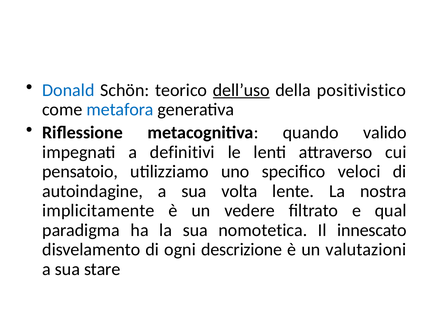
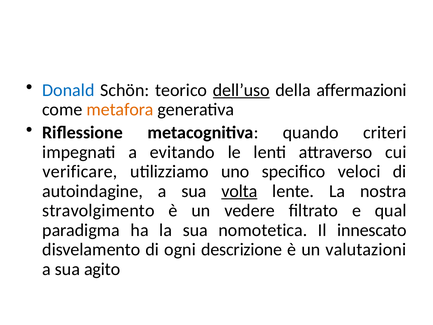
positivistico: positivistico -> affermazioni
metafora colour: blue -> orange
valido: valido -> criteri
definitivi: definitivi -> evitando
pensatoio: pensatoio -> verificare
volta underline: none -> present
implicitamente: implicitamente -> stravolgimento
stare: stare -> agito
